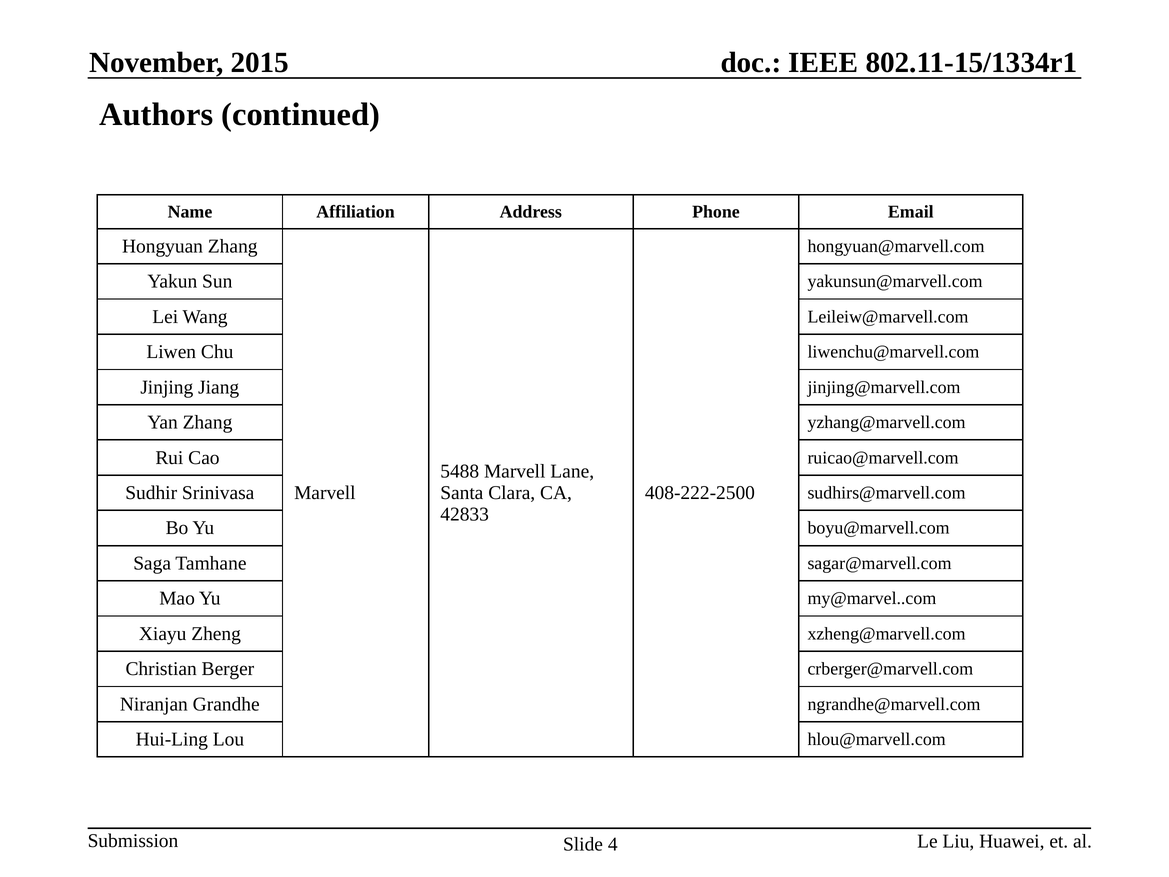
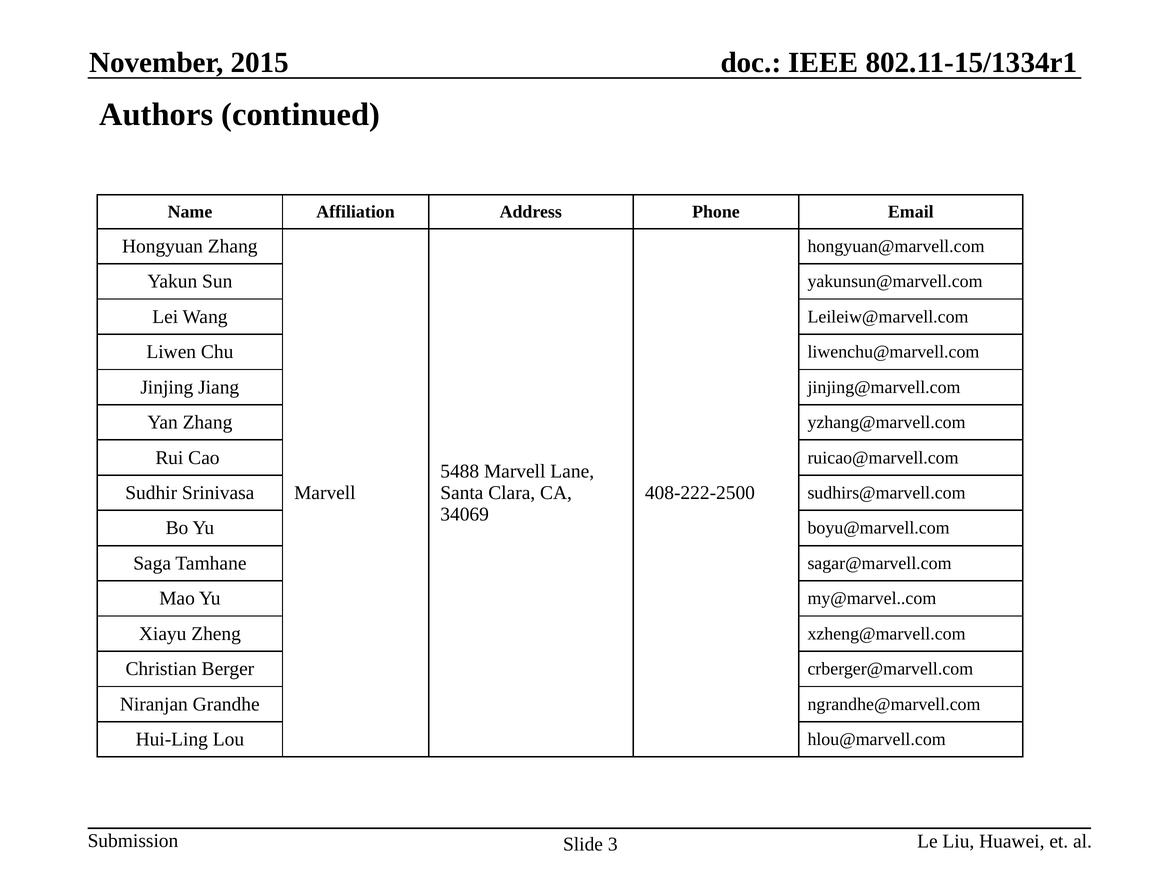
42833: 42833 -> 34069
4: 4 -> 3
